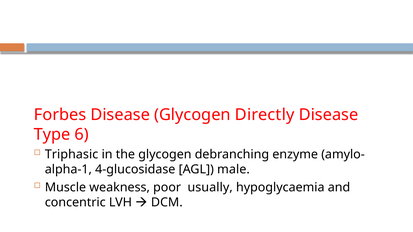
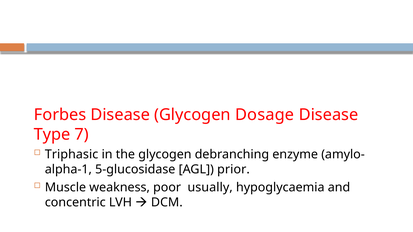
Directly: Directly -> Dosage
6: 6 -> 7
4-glucosidase: 4-glucosidase -> 5-glucosidase
male: male -> prior
